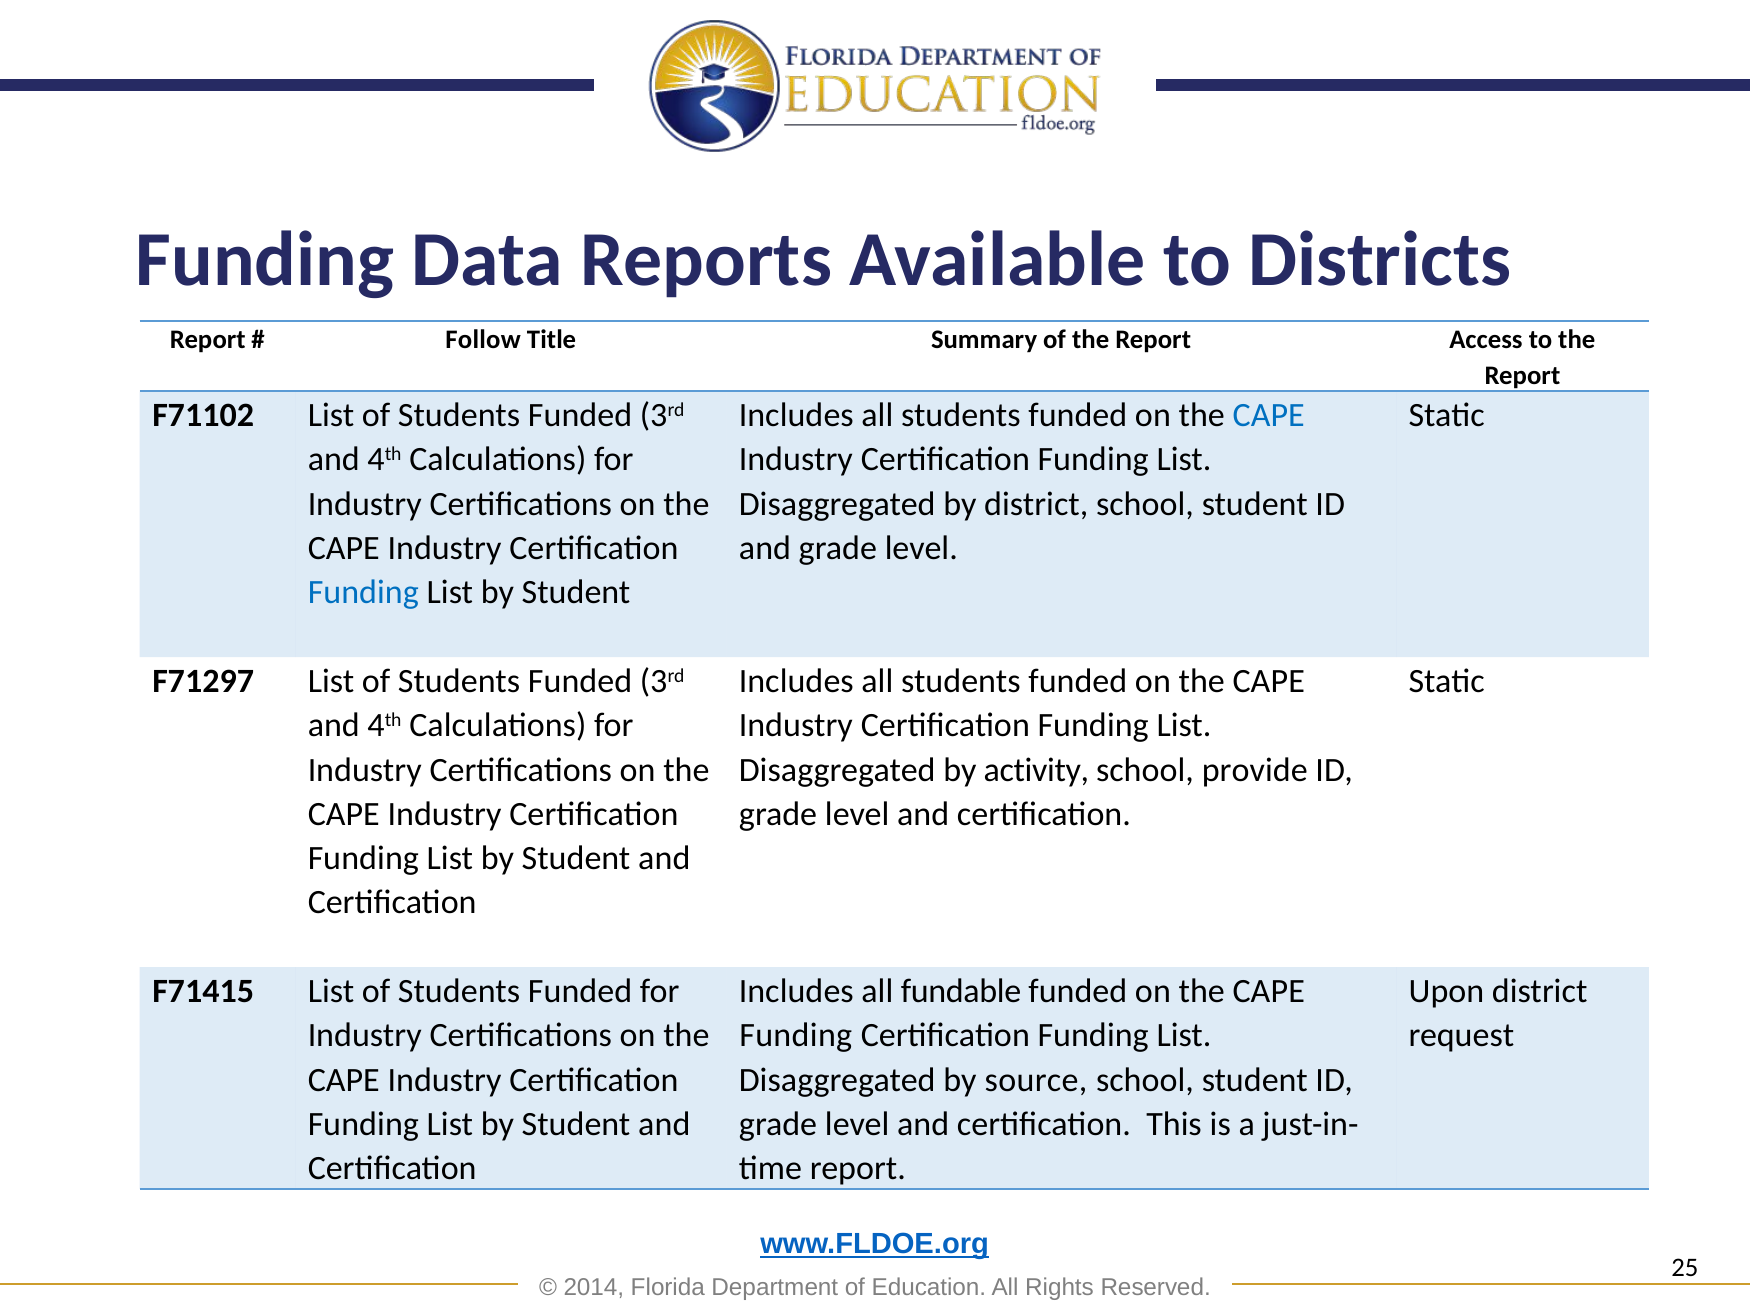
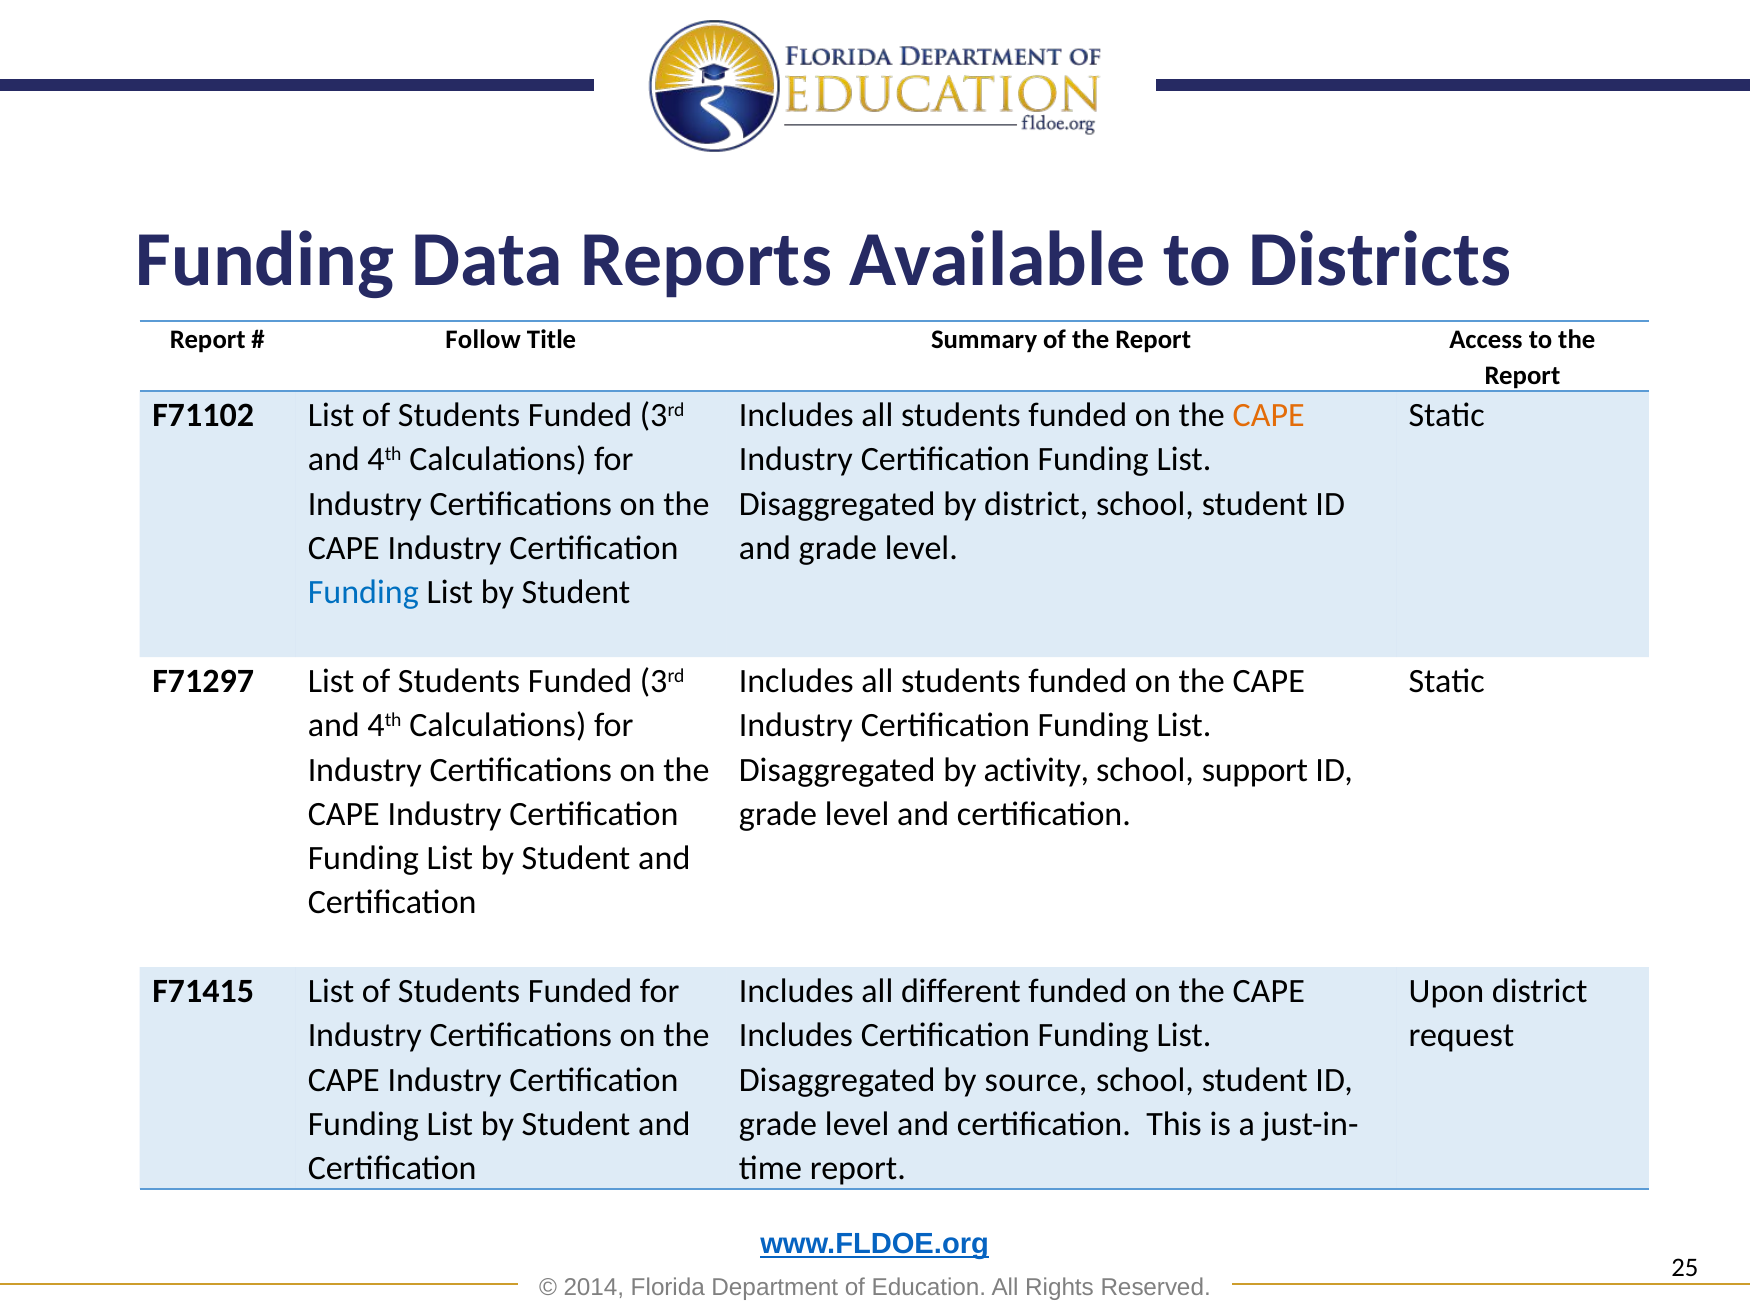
CAPE at (1269, 416) colour: blue -> orange
provide: provide -> support
fundable: fundable -> different
Funding at (796, 1036): Funding -> Includes
